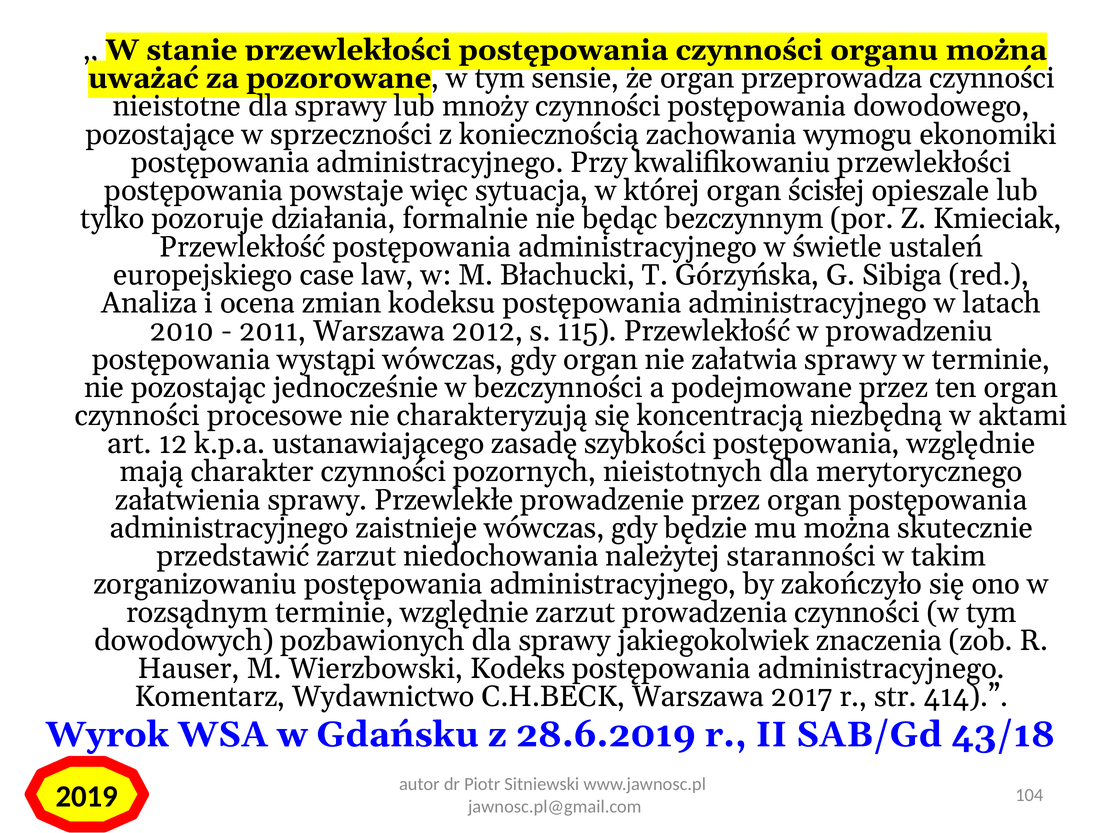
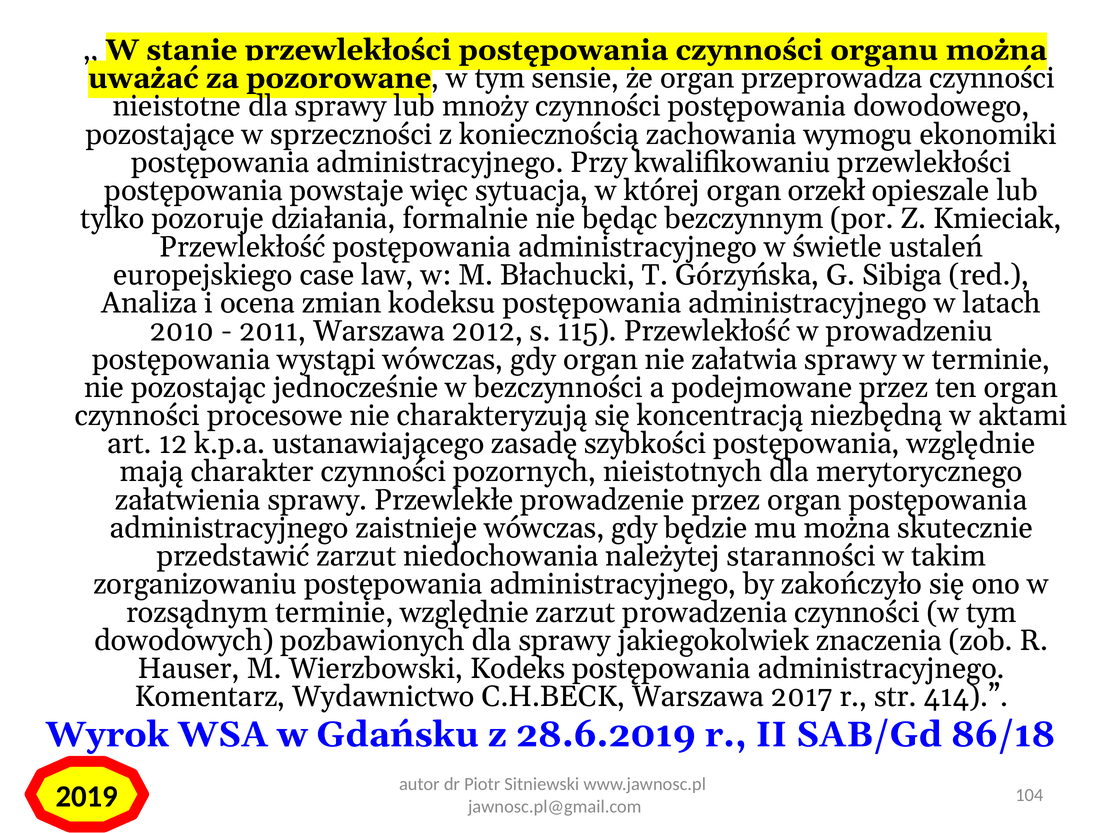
ścisłej: ścisłej -> orzekł
43/18: 43/18 -> 86/18
